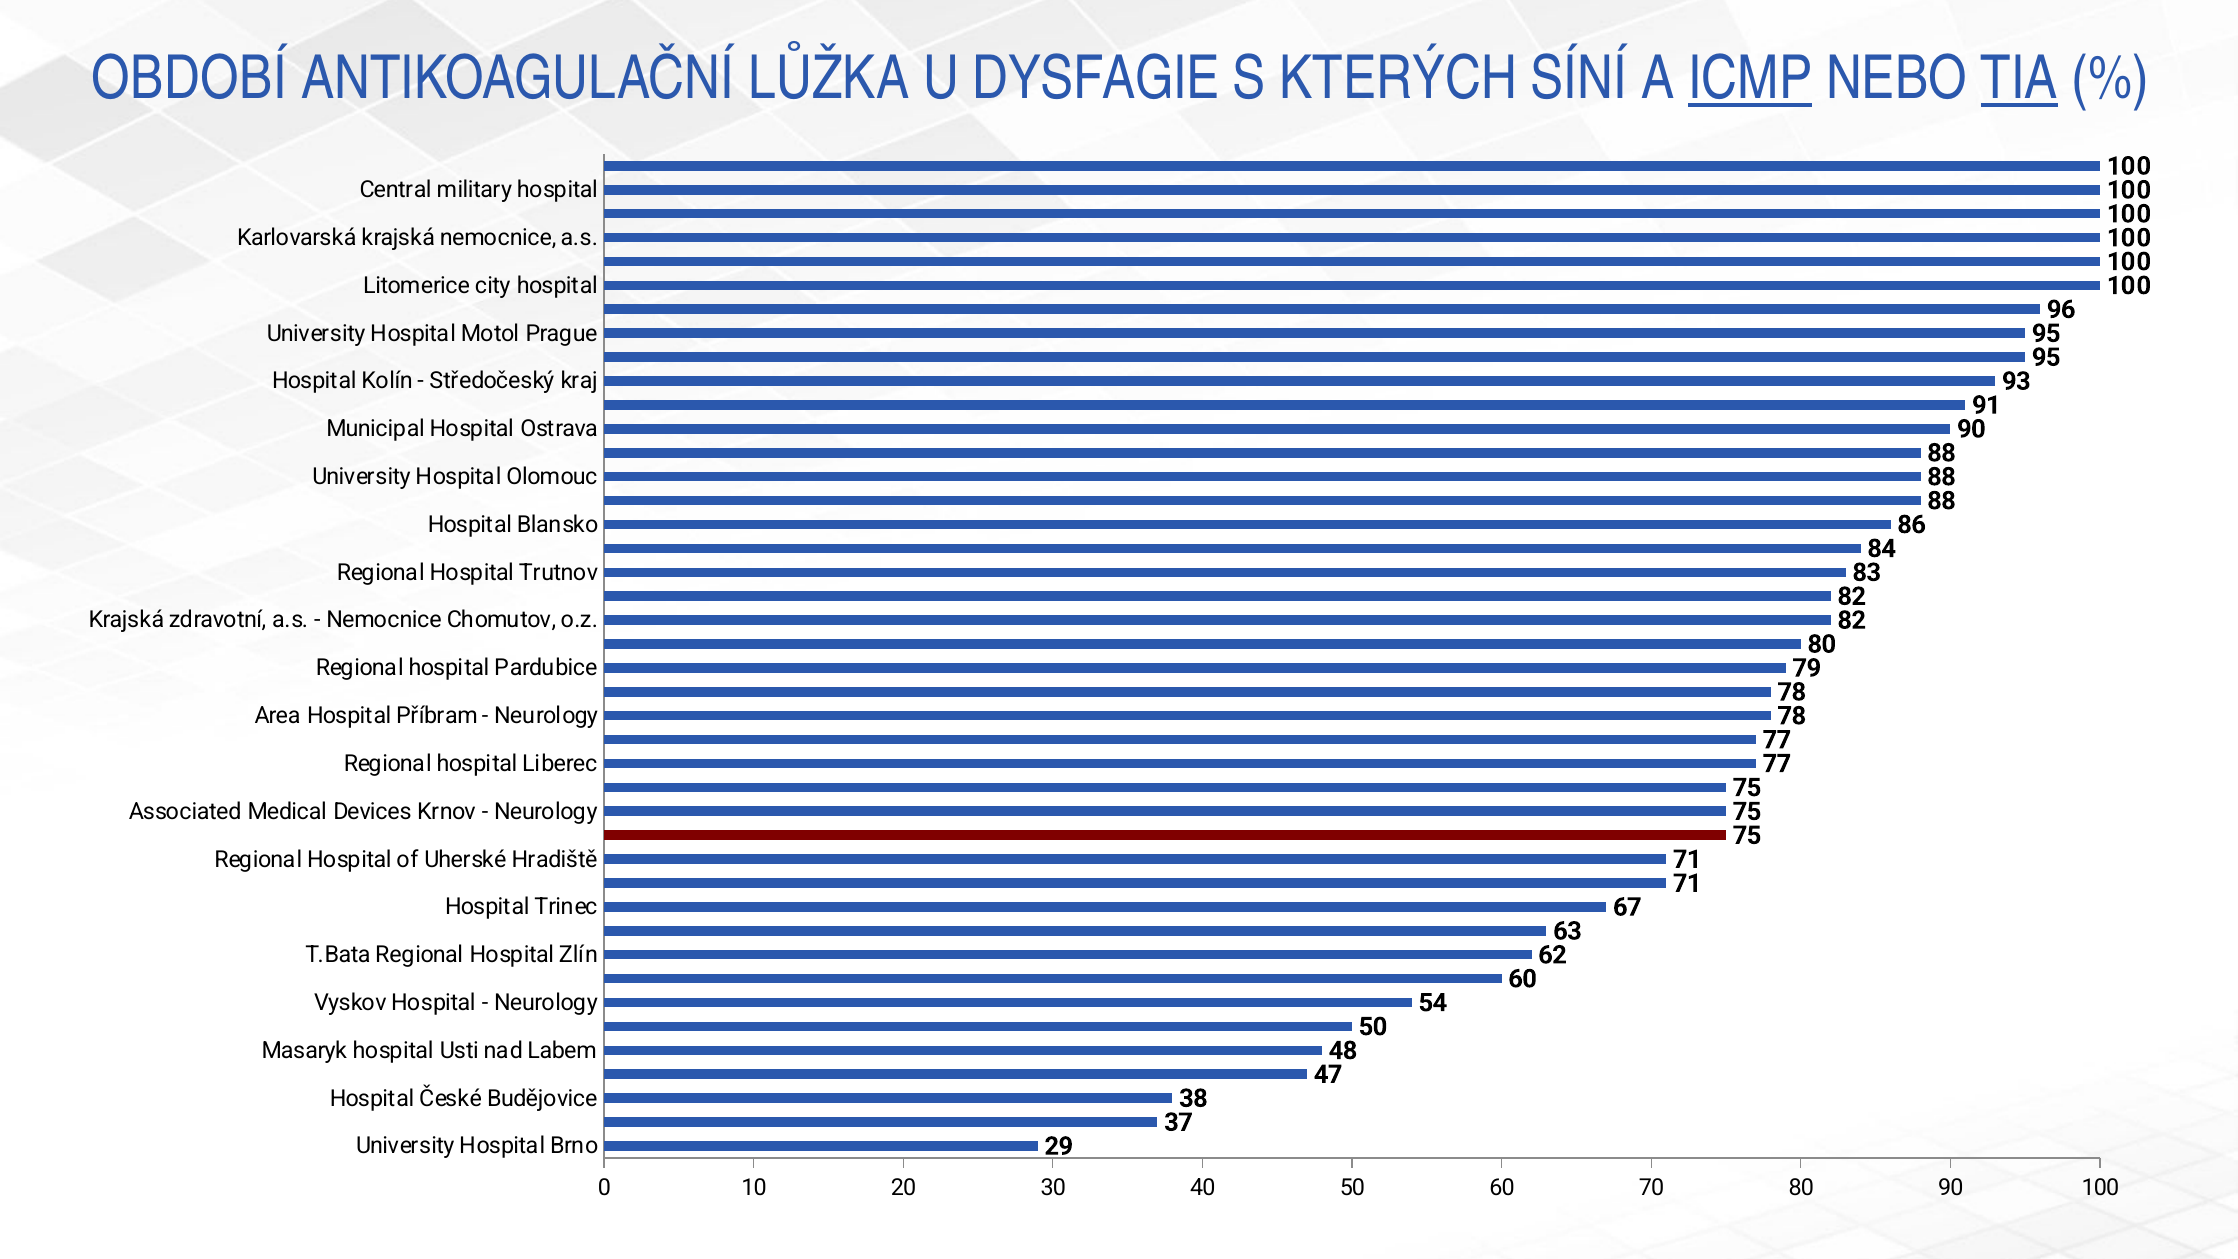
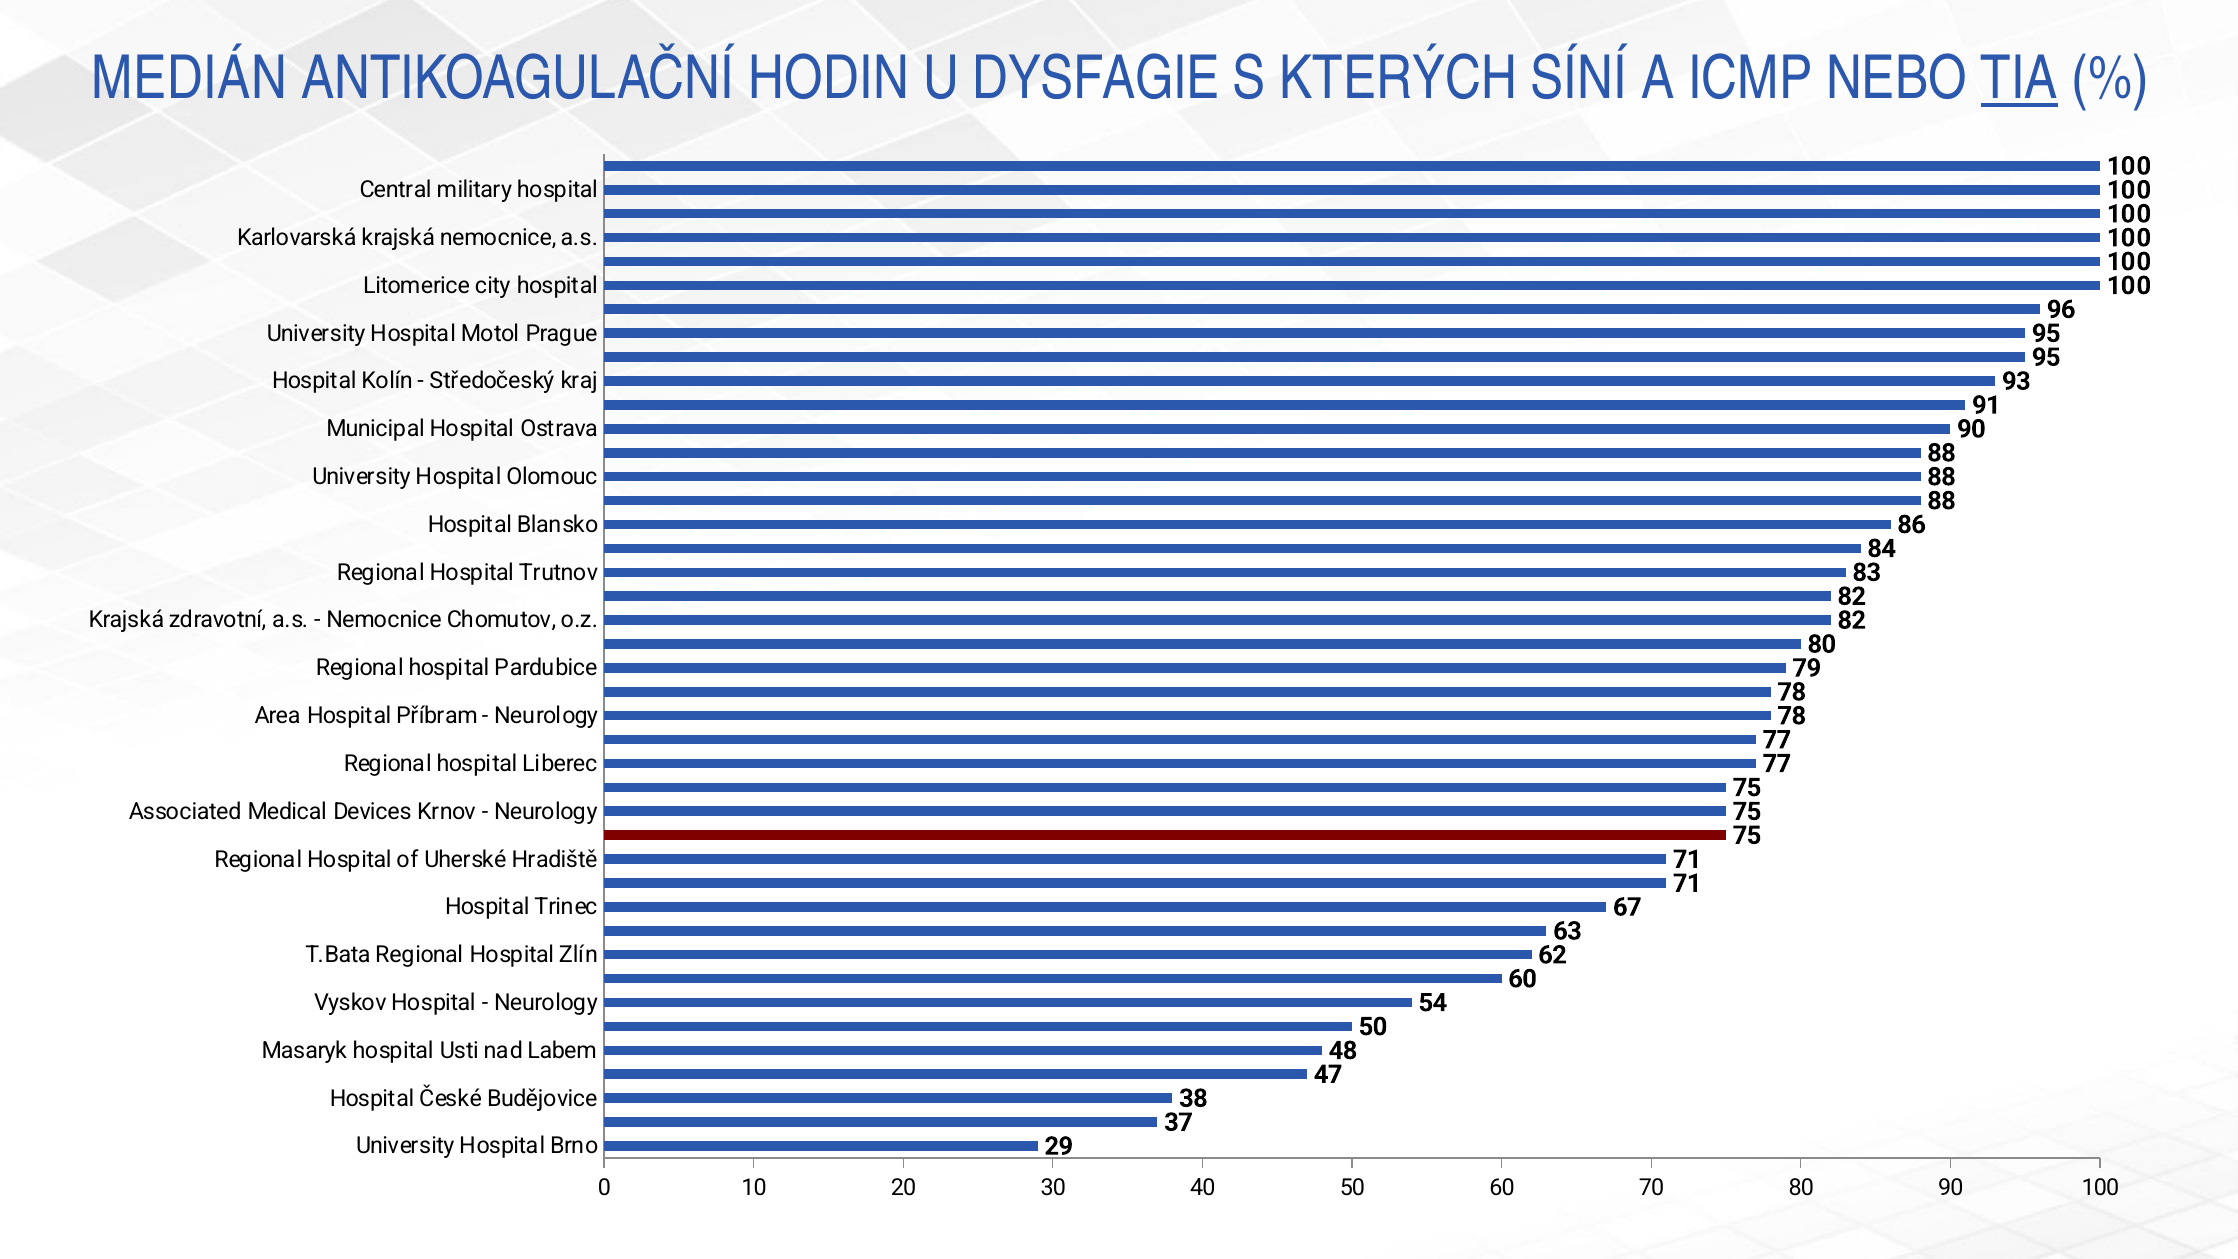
OBDOBÍ: OBDOBÍ -> MEDIÁN
LŮŽKA: LŮŽKA -> HODIN
ICMP underline: present -> none
